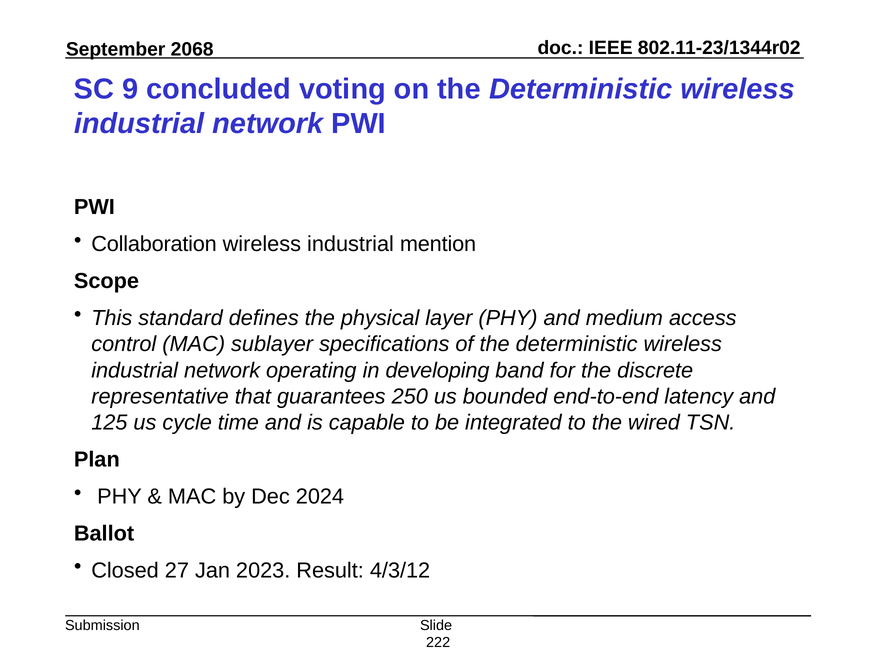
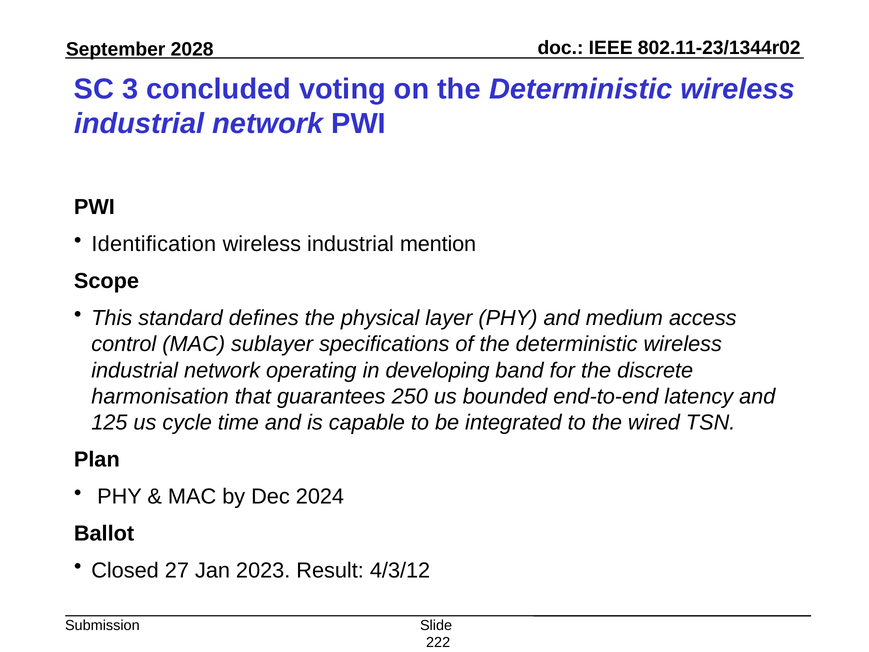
2068: 2068 -> 2028
9: 9 -> 3
Collaboration: Collaboration -> Identification
representative: representative -> harmonisation
